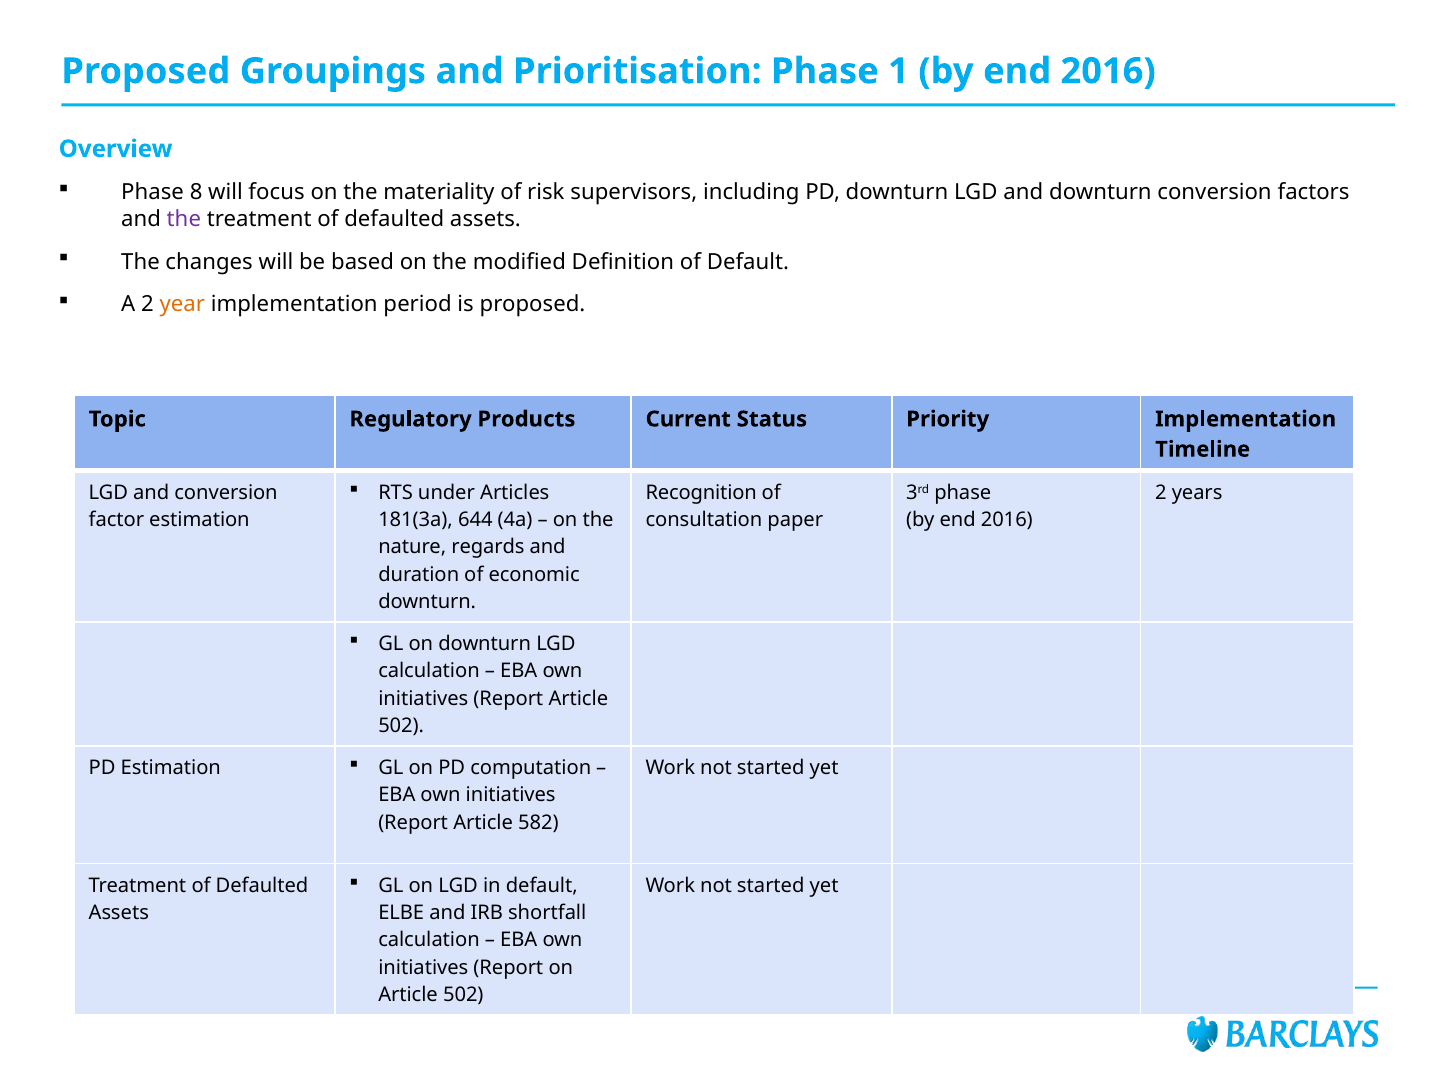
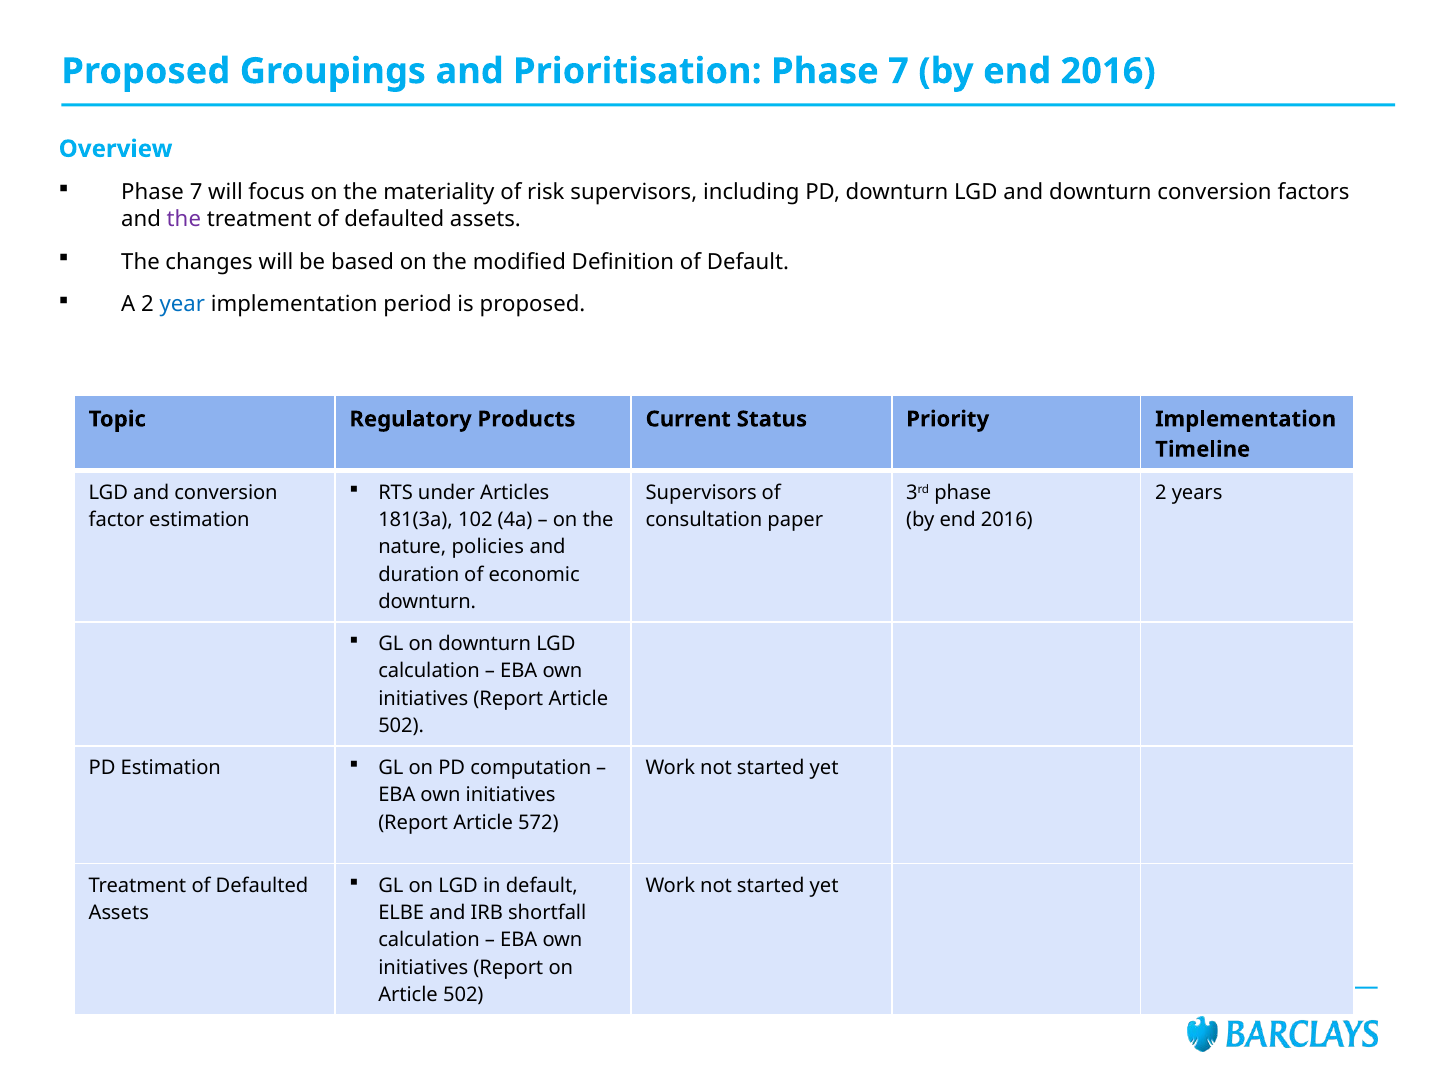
Prioritisation Phase 1: 1 -> 7
8 at (196, 193): 8 -> 7
year colour: orange -> blue
Recognition at (701, 493): Recognition -> Supervisors
644: 644 -> 102
regards: regards -> policies
582: 582 -> 572
